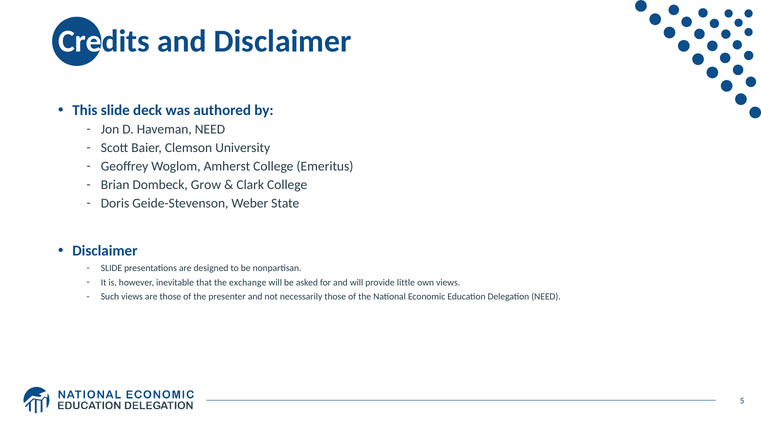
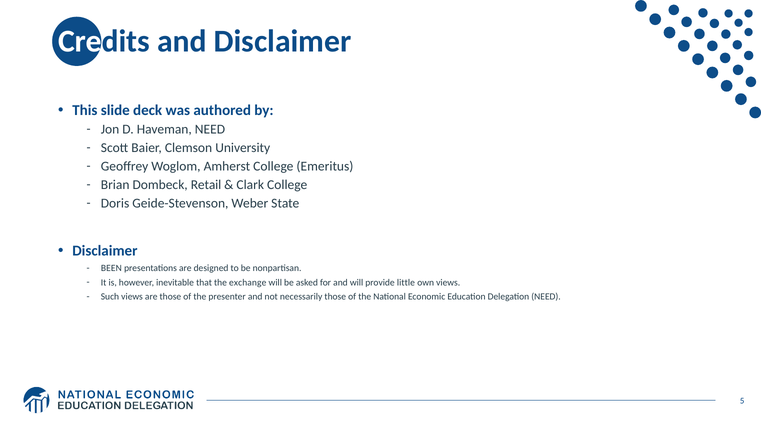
Grow: Grow -> Retail
SLIDE at (111, 268): SLIDE -> BEEN
